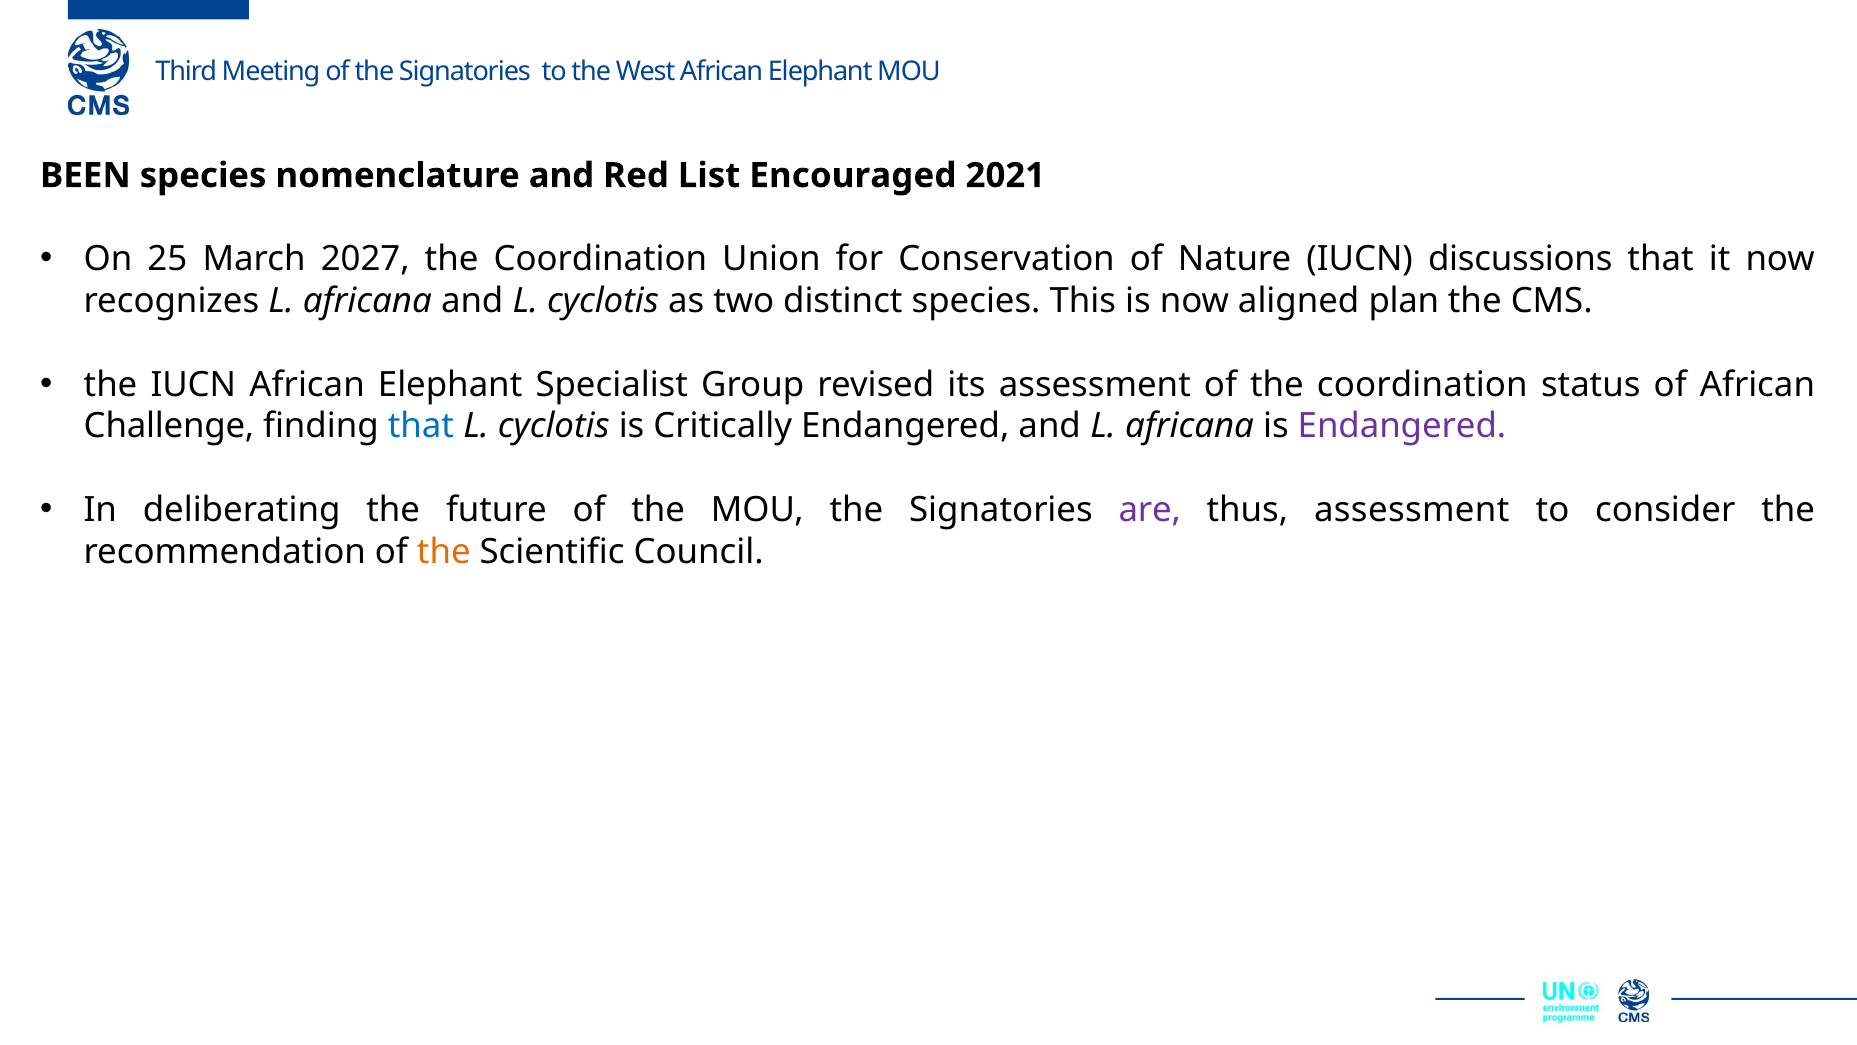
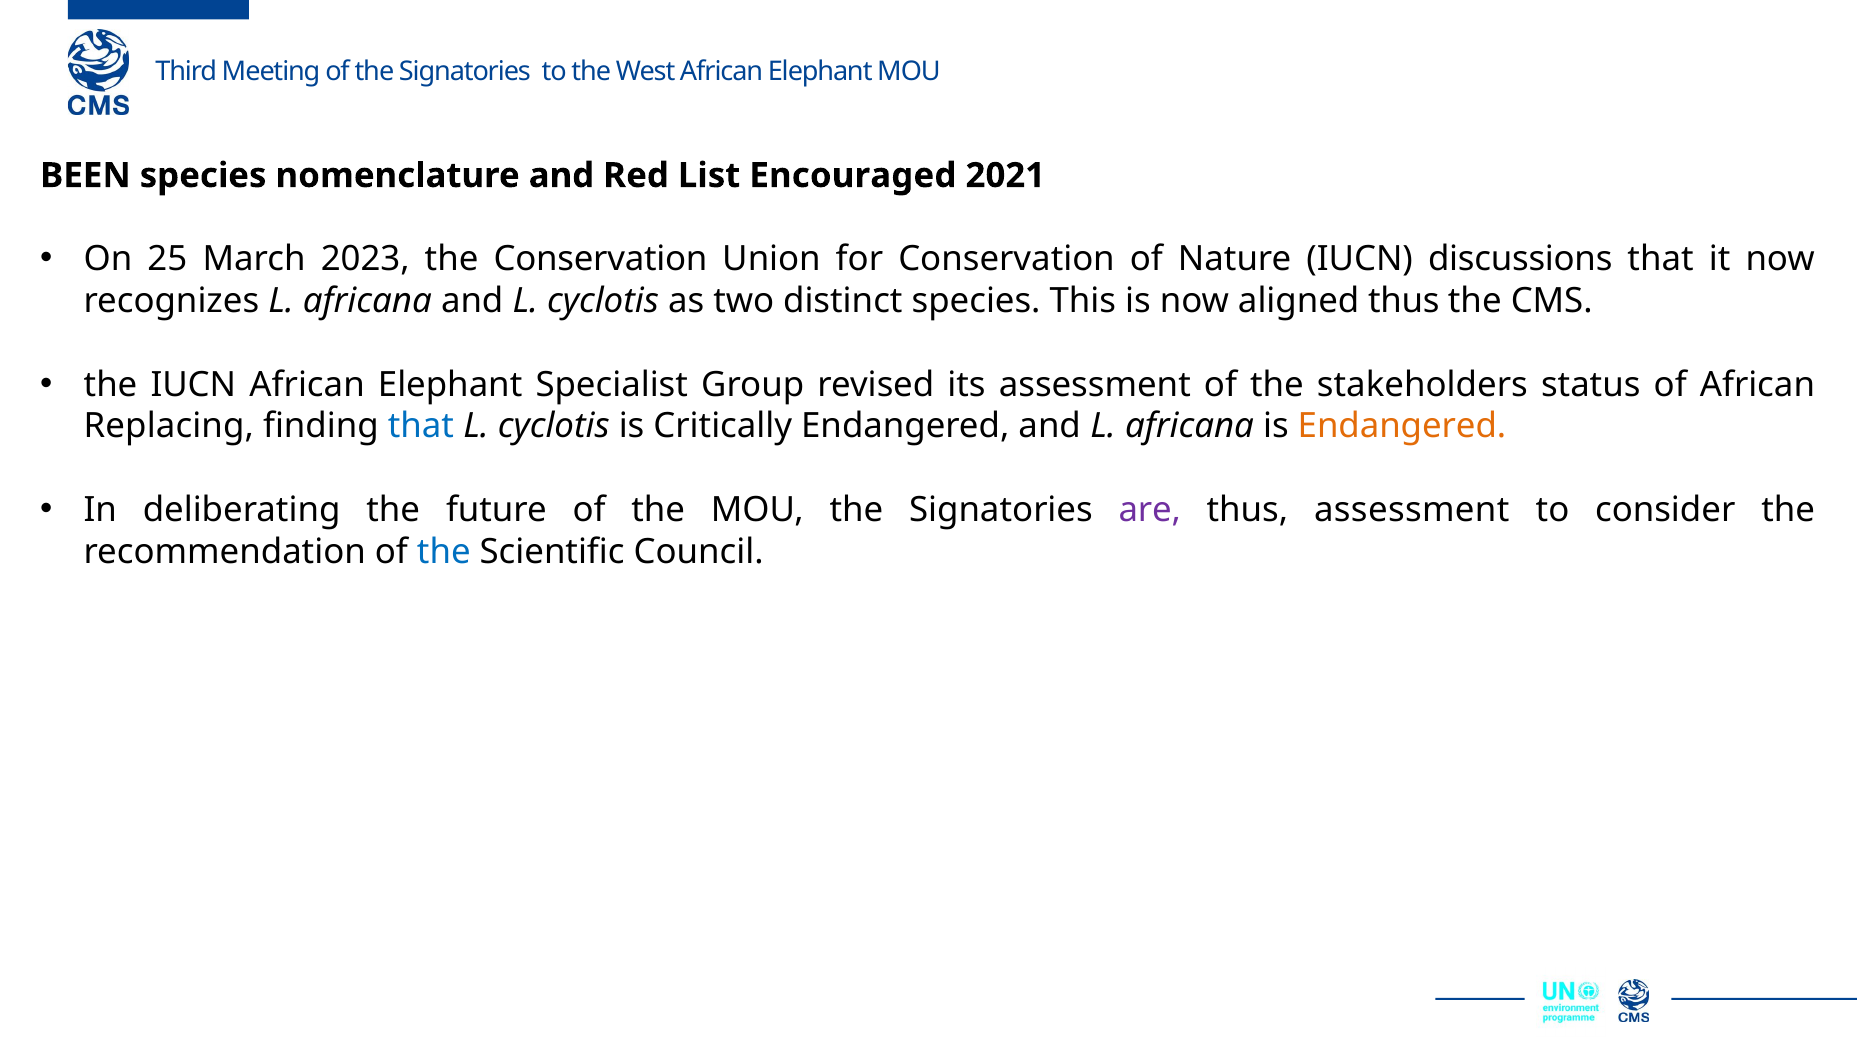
2027: 2027 -> 2023
Coordination at (600, 259): Coordination -> Conservation
aligned plan: plan -> thus
of the coordination: coordination -> stakeholders
Challenge: Challenge -> Replacing
Endangered at (1402, 426) colour: purple -> orange
the at (444, 552) colour: orange -> blue
